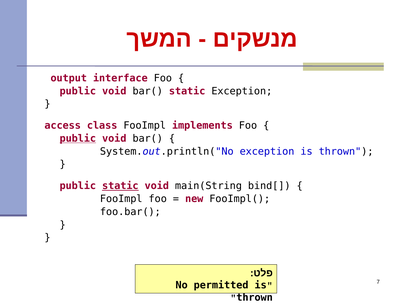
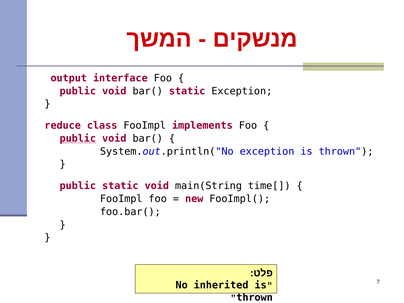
access: access -> reduce
static at (120, 186) underline: present -> none
bind[: bind[ -> time[
permitted: permitted -> inherited
